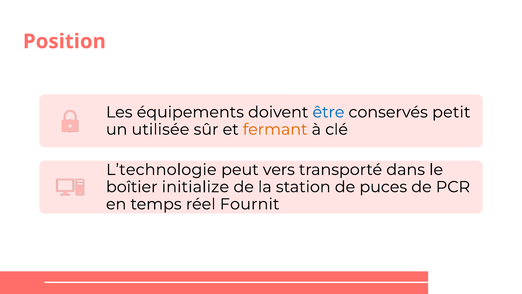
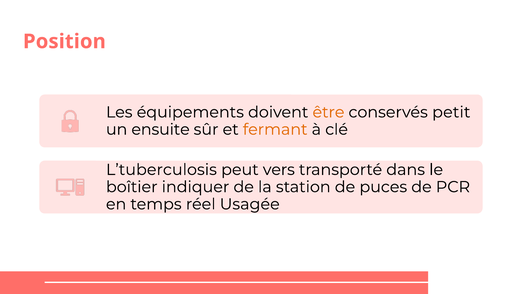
être colour: blue -> orange
utilisée: utilisée -> ensuite
L’technologie: L’technologie -> L’tuberculosis
initialize: initialize -> indiquer
Fournit: Fournit -> Usagée
